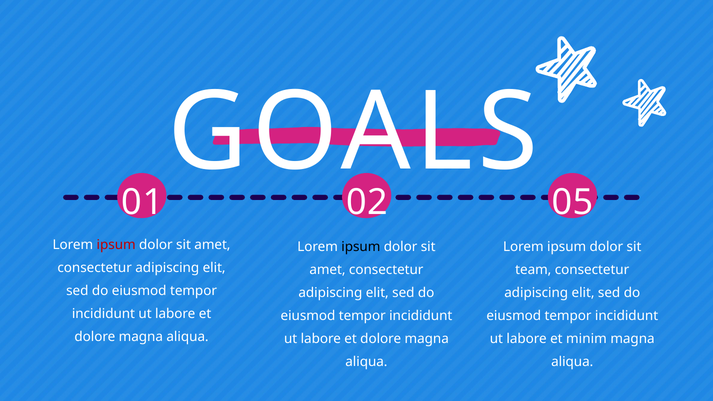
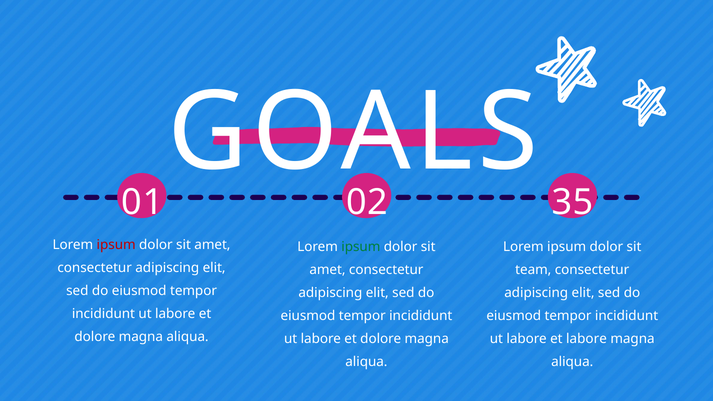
05: 05 -> 35
ipsum at (361, 247) colour: black -> green
et minim: minim -> labore
